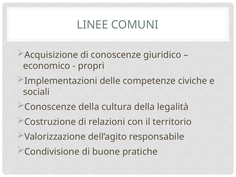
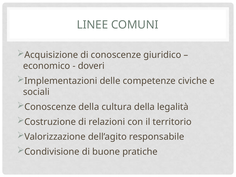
propri: propri -> doveri
